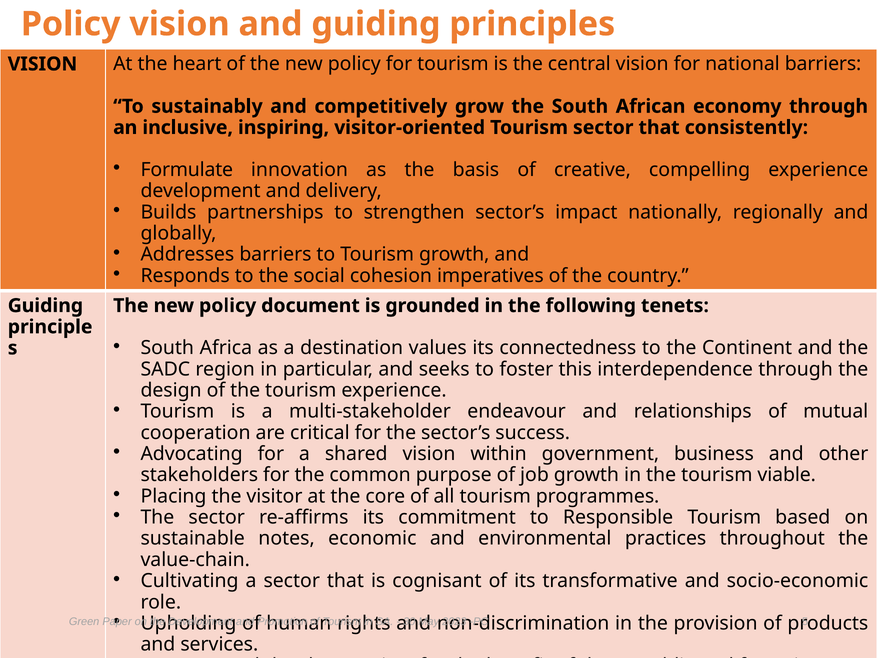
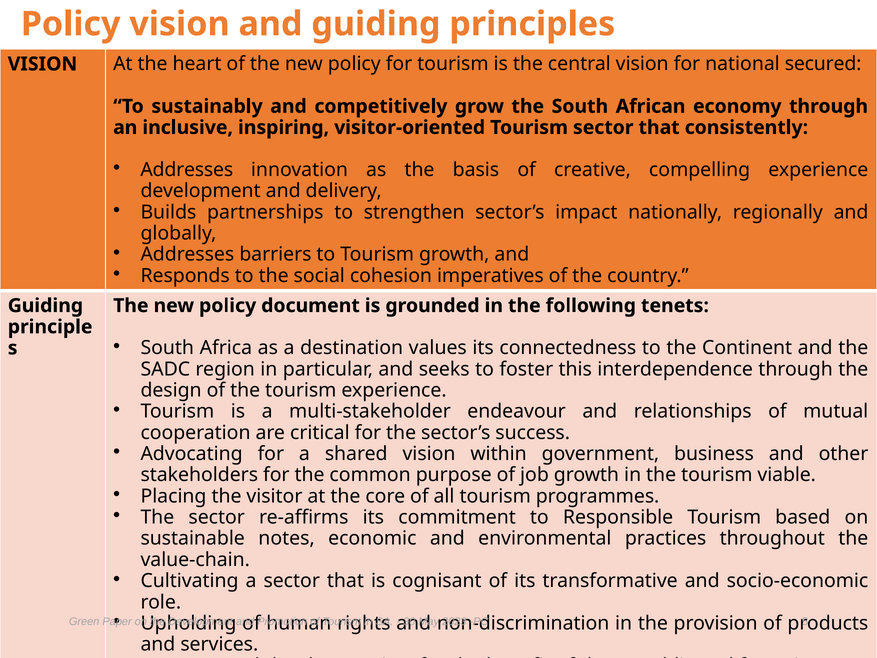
national barriers: barriers -> secured
Formulate at (187, 170): Formulate -> Addresses
